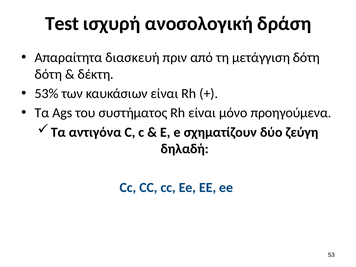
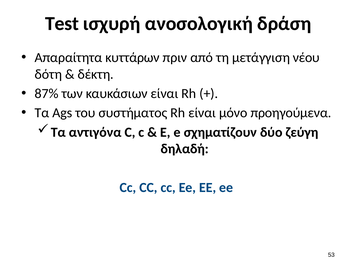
διασκευή: διασκευή -> κυττάρων
μετάγγιση δότη: δότη -> νέου
53%: 53% -> 87%
